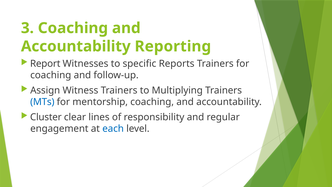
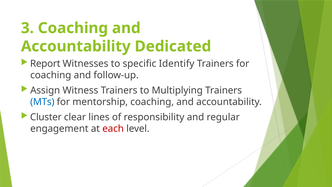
Reporting: Reporting -> Dedicated
Reports: Reports -> Identify
each colour: blue -> red
